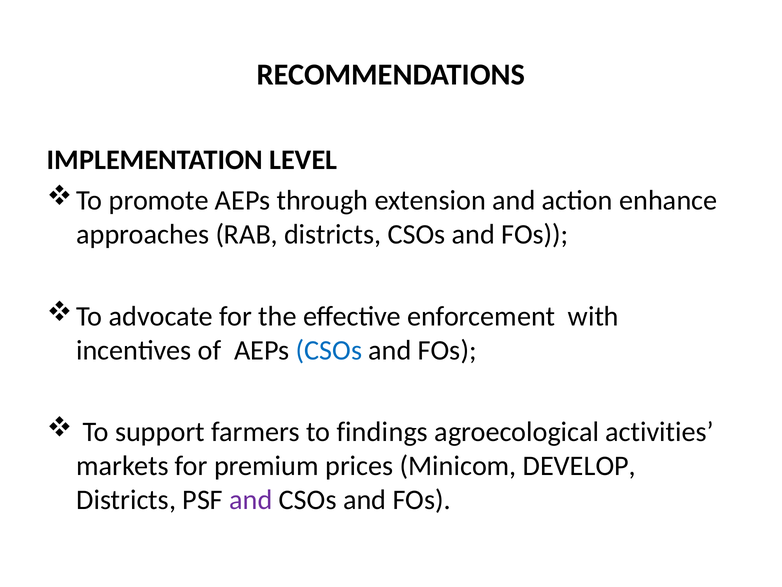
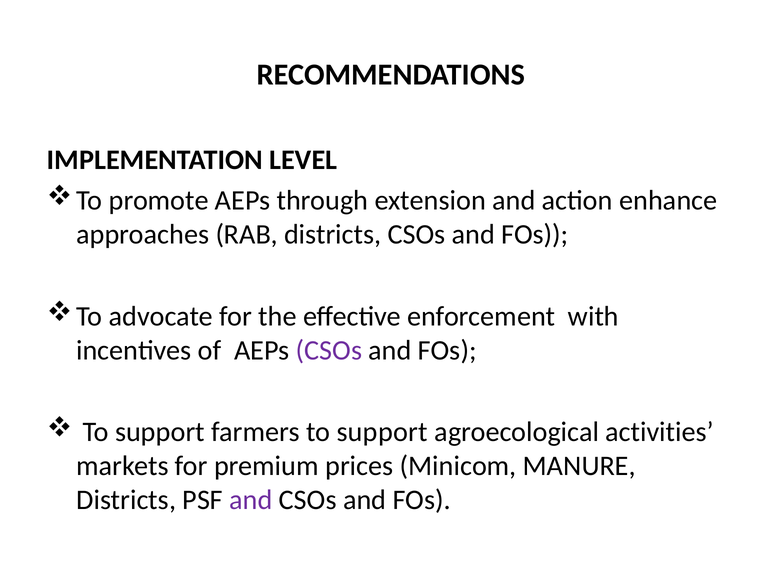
CSOs at (329, 350) colour: blue -> purple
farmers to findings: findings -> support
DEVELOP: DEVELOP -> MANURE
